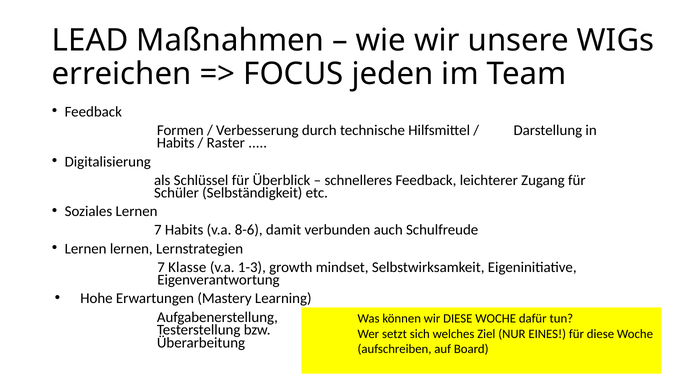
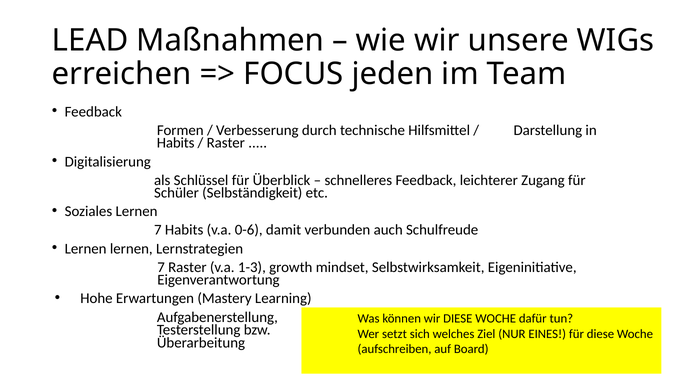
8-6: 8-6 -> 0-6
7 Klasse: Klasse -> Raster
